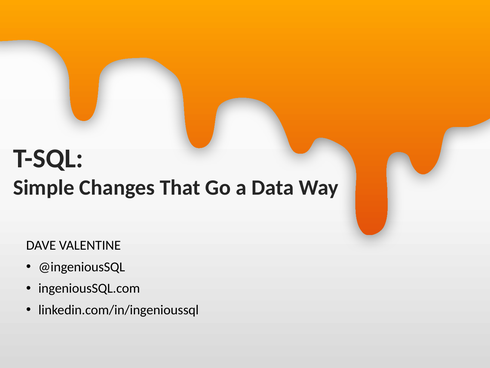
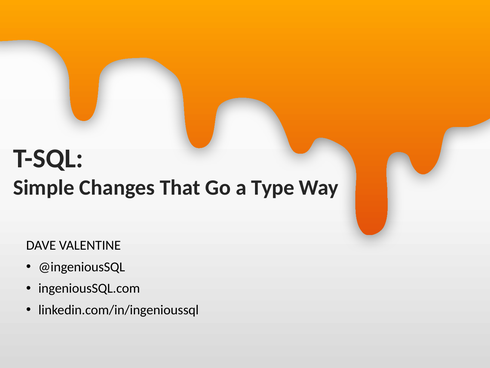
Data: Data -> Type
